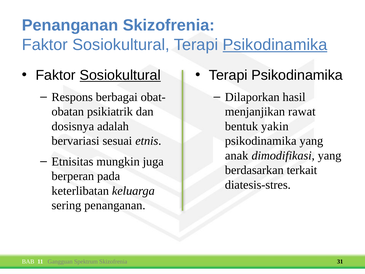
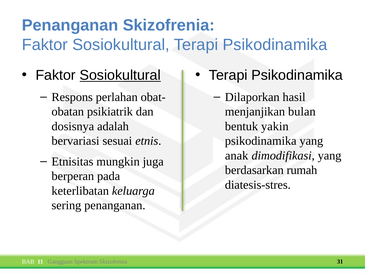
Psikodinamika at (275, 45) underline: present -> none
berbagai: berbagai -> perlahan
rawat: rawat -> bulan
terkait: terkait -> rumah
